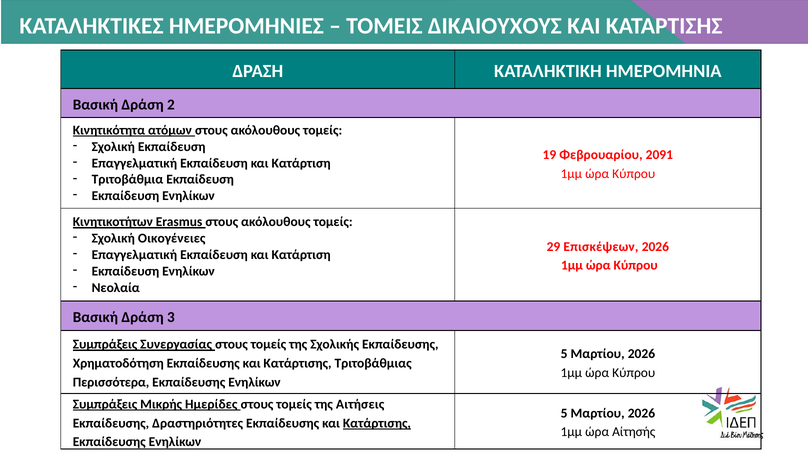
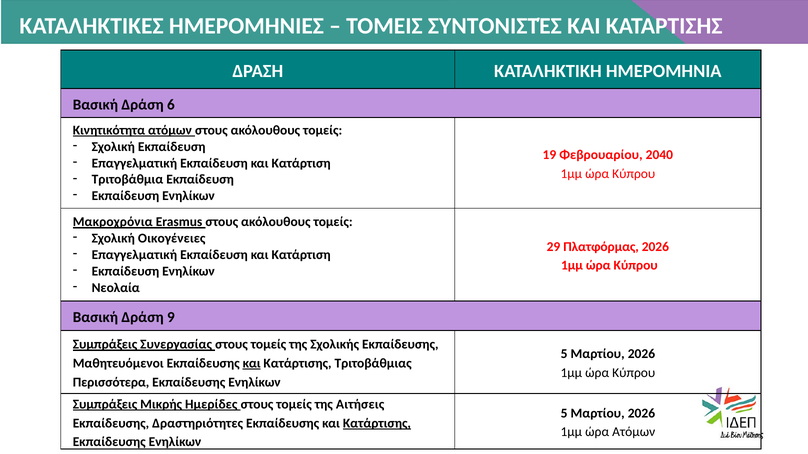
ΔΙΚΑΙΟΥΧΟΥΣ: ΔΙΚΑΙΟΥΧΟΥΣ -> ΣΥΝΤΟΝΙΣΤΈΣ
2: 2 -> 6
2091: 2091 -> 2040
Κινητικοτήτων: Κινητικοτήτων -> Μακροχρόνια
Επισκέψεων: Επισκέψεων -> Πλατφόρμας
3: 3 -> 9
Χρηματοδότηση: Χρηματοδότηση -> Μαθητευόμενοι
και at (252, 364) underline: none -> present
ώρα Αίτησής: Αίτησής -> Ατόμων
